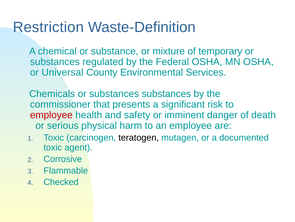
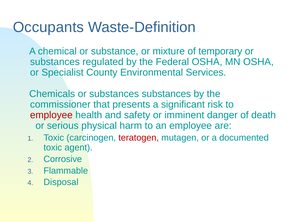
Restriction: Restriction -> Occupants
Universal: Universal -> Specialist
teratogen colour: black -> red
Checked: Checked -> Disposal
